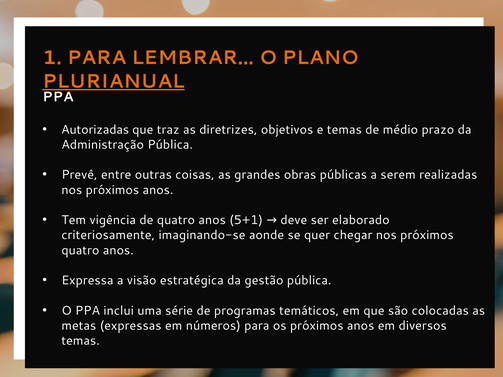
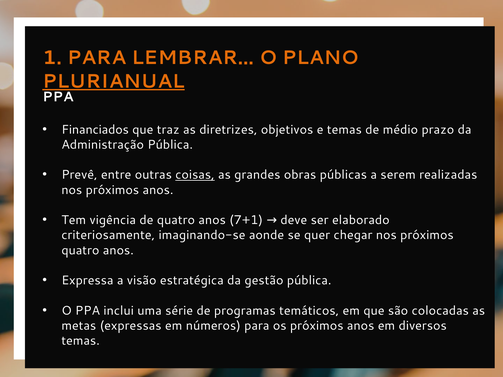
Autorizadas: Autorizadas -> Financiados
coisas underline: none -> present
5+1: 5+1 -> 7+1
